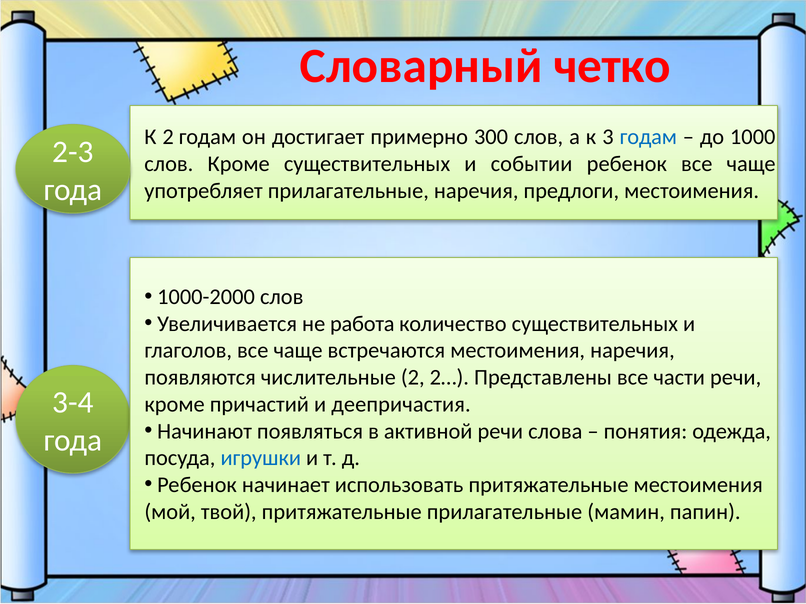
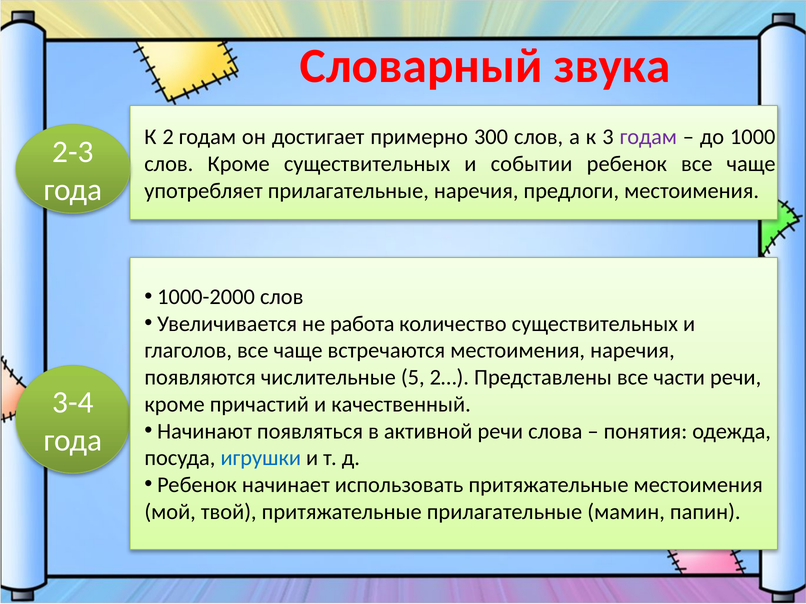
четко: четко -> звука
годам at (648, 137) colour: blue -> purple
числительные 2: 2 -> 5
деепричастия: деепричастия -> качественный
